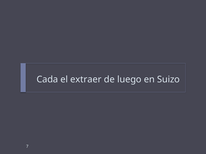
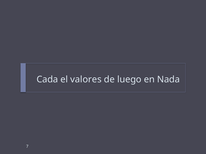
extraer: extraer -> valores
Suizo: Suizo -> Nada
